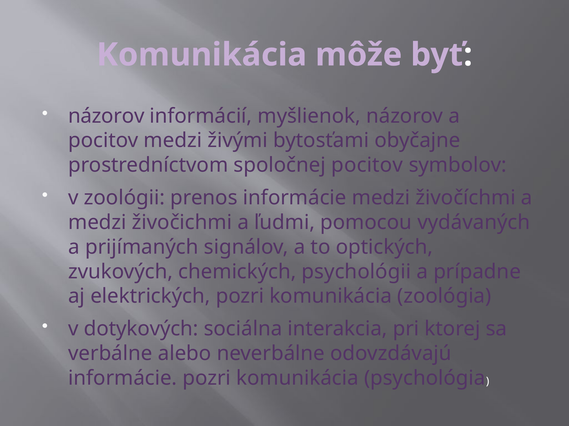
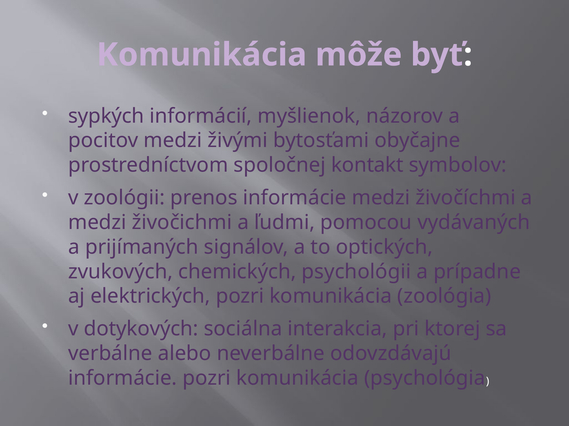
názorov at (106, 116): názorov -> sypkých
spoločnej pocitov: pocitov -> kontakt
